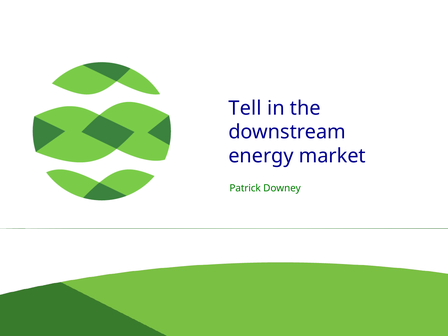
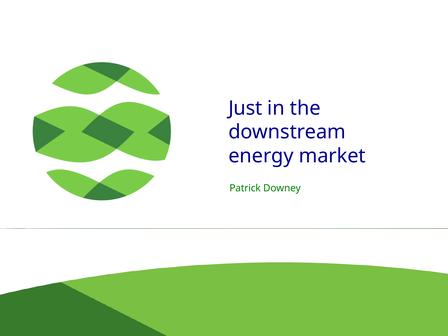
Tell: Tell -> Just
